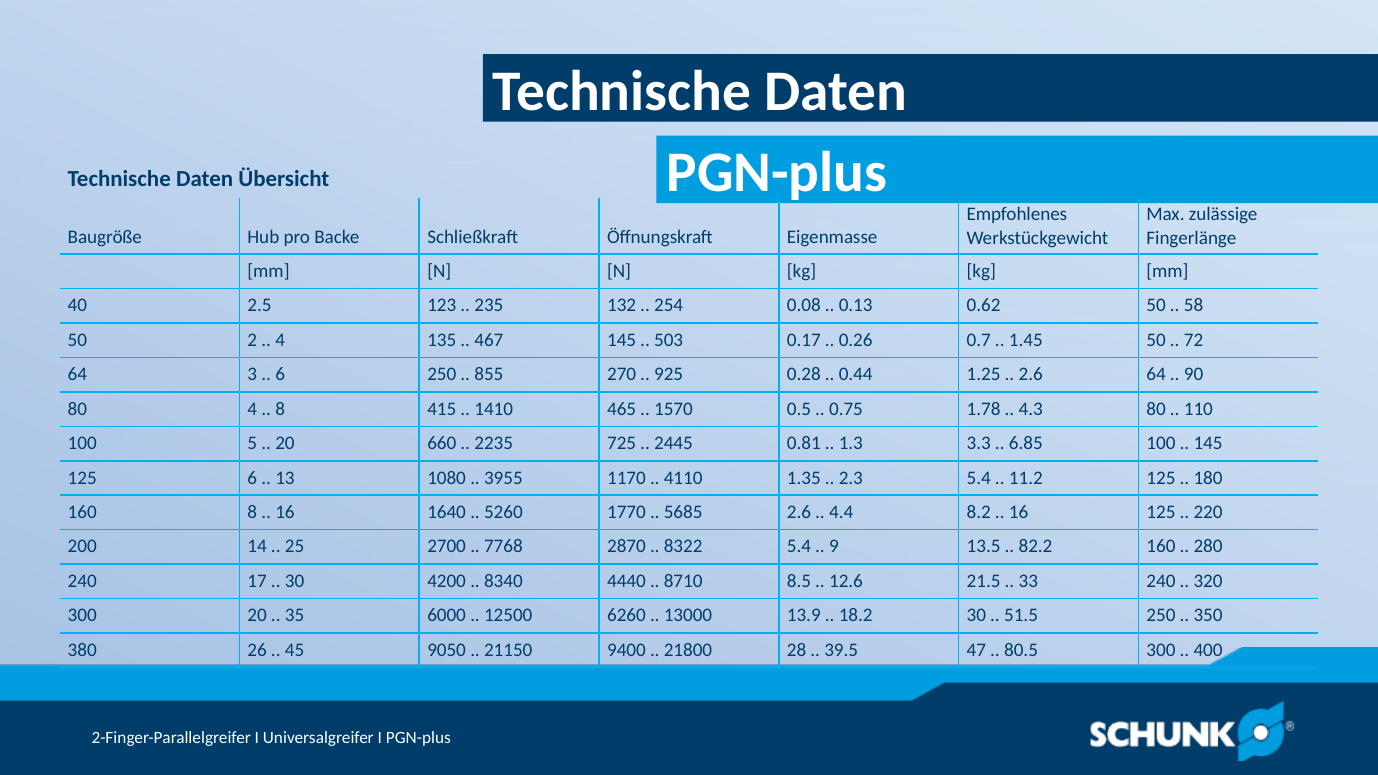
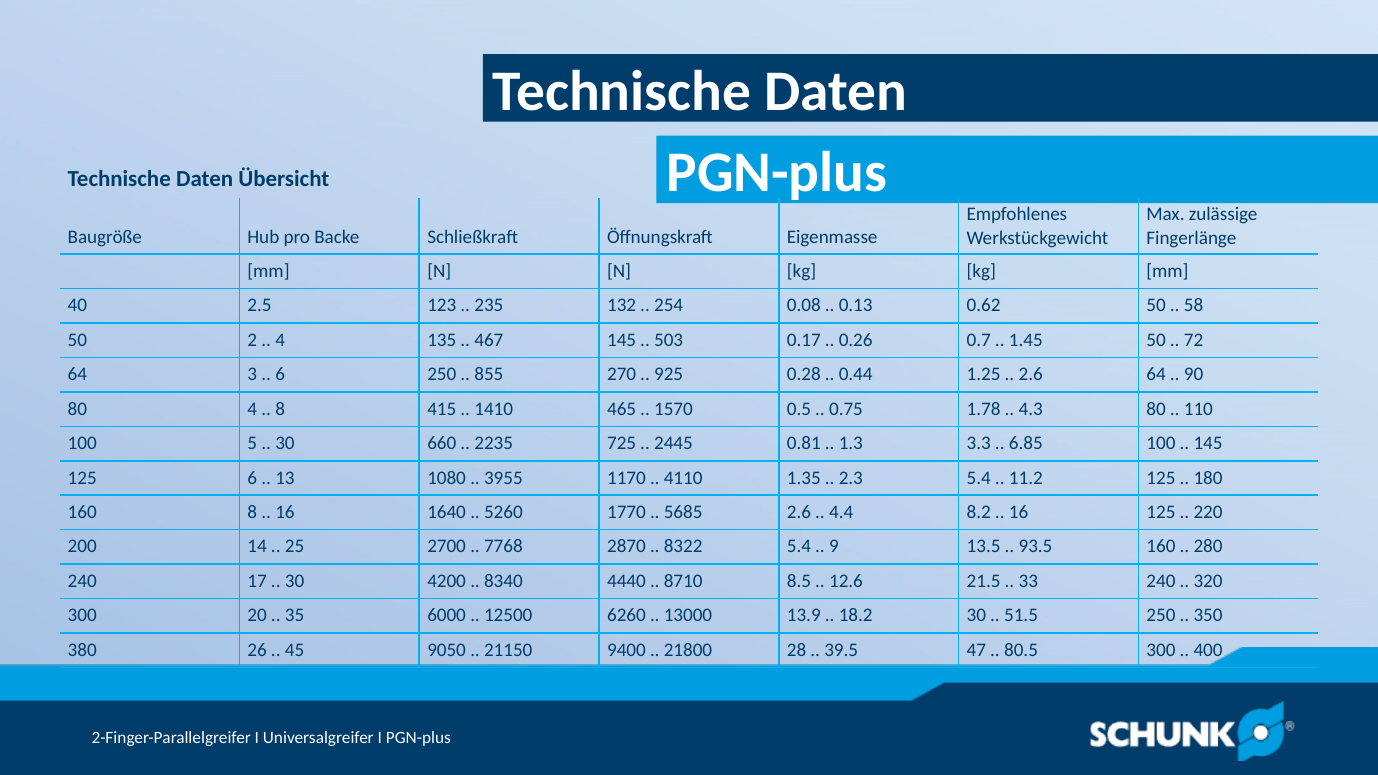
20 at (285, 443): 20 -> 30
82.2: 82.2 -> 93.5
